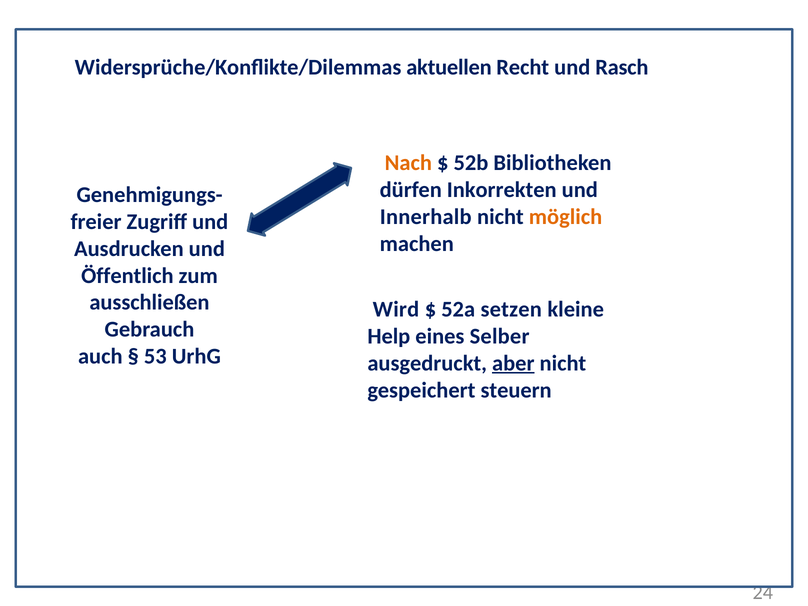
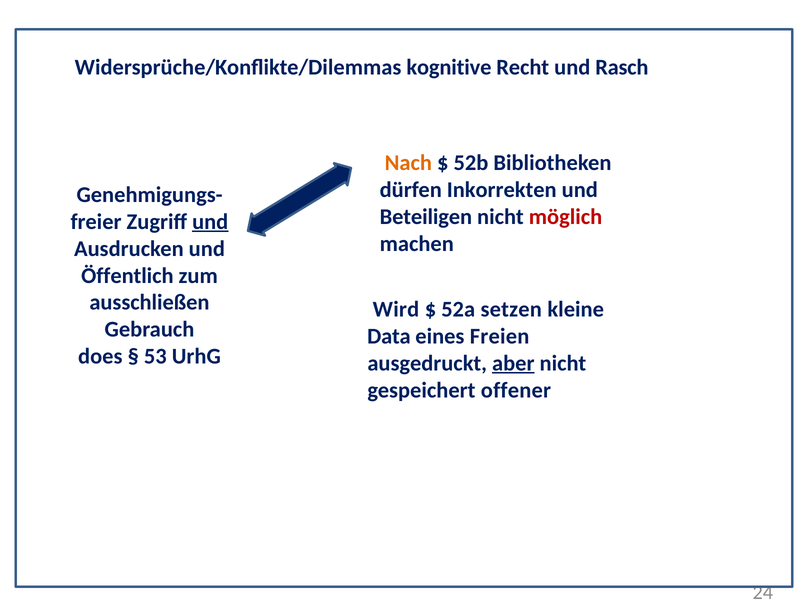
aktuellen: aktuellen -> kognitive
Innerhalb: Innerhalb -> Beteiligen
möglich colour: orange -> red
und at (210, 222) underline: none -> present
Help: Help -> Data
Selber: Selber -> Freien
auch: auch -> does
steuern: steuern -> offener
